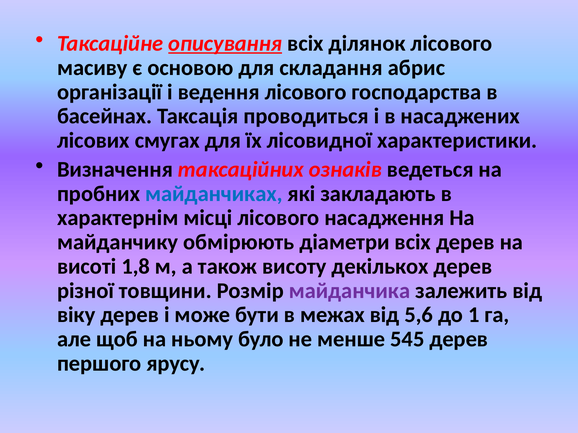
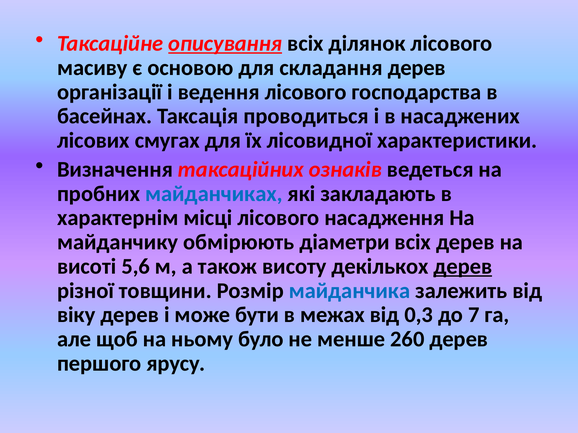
складання абрис: абрис -> дерев
1,8: 1,8 -> 5,6
дерев at (463, 267) underline: none -> present
майданчика colour: purple -> blue
5,6: 5,6 -> 0,3
1: 1 -> 7
545: 545 -> 260
